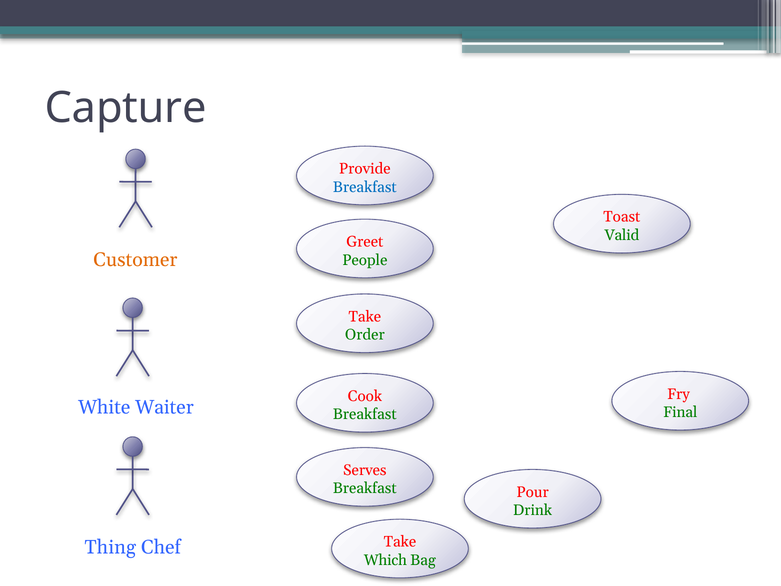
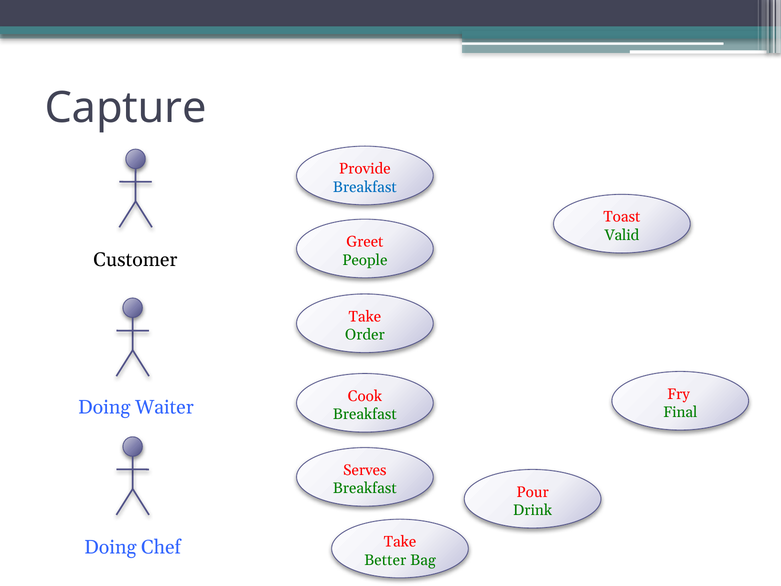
Customer colour: orange -> black
White at (104, 407): White -> Doing
Thing at (110, 547): Thing -> Doing
Which: Which -> Better
